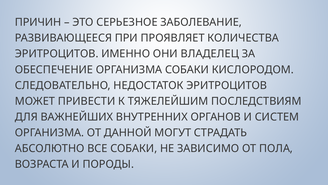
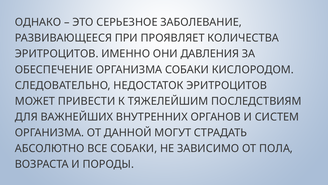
ПРИЧИН: ПРИЧИН -> ОДНАКО
ВЛАДЕЛЕЦ: ВЛАДЕЛЕЦ -> ДАВЛЕНИЯ
